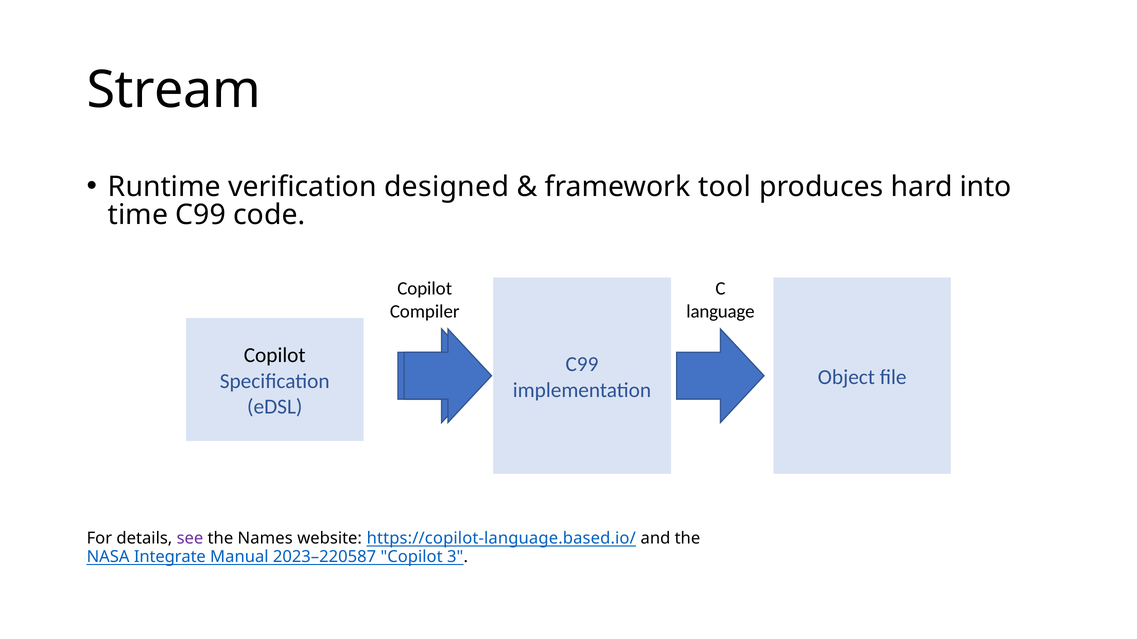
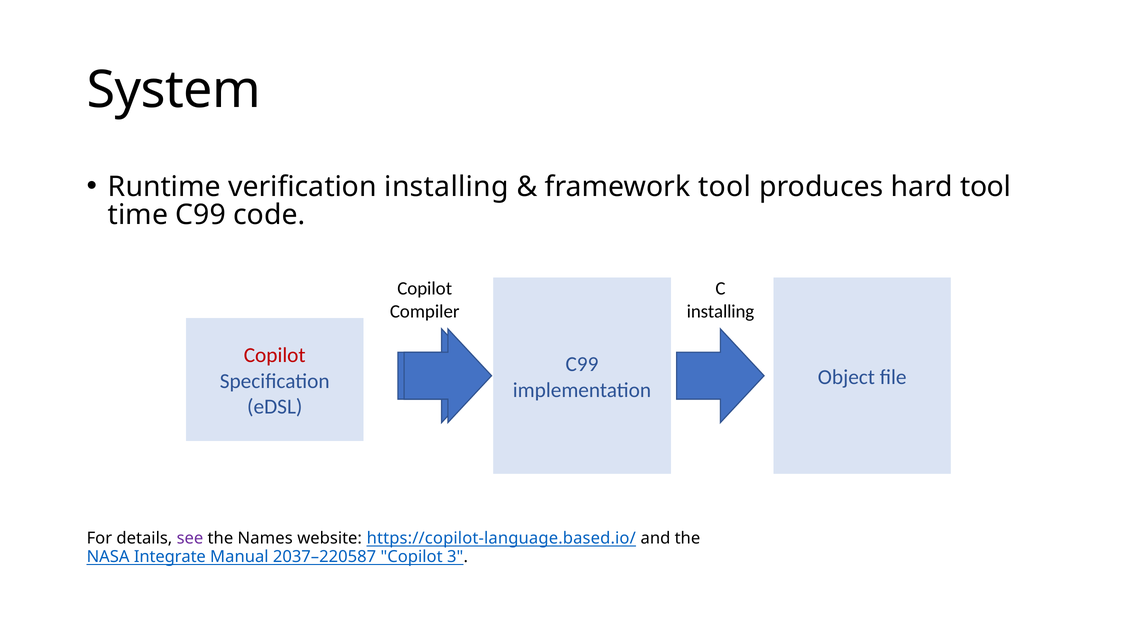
Stream: Stream -> System
verification designed: designed -> installing
hard into: into -> tool
language at (720, 312): language -> installing
Copilot at (275, 356) colour: black -> red
2023–220587: 2023–220587 -> 2037–220587
